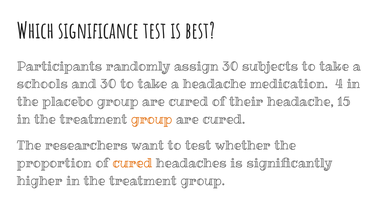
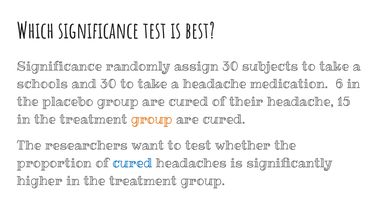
Participants at (60, 66): Participants -> Significance
4: 4 -> 6
cured at (132, 163) colour: orange -> blue
